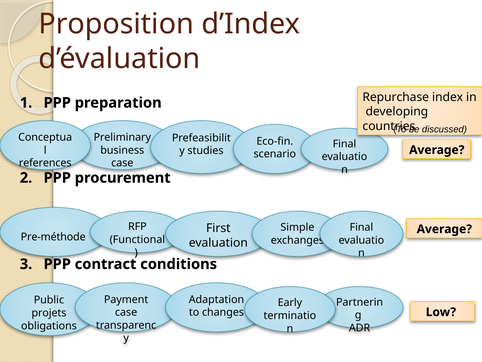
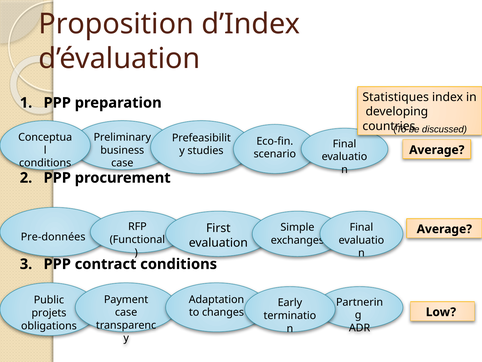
Repurchase: Repurchase -> Statistiques
references at (45, 163): references -> conditions
Pre-méthode: Pre-méthode -> Pre-données
